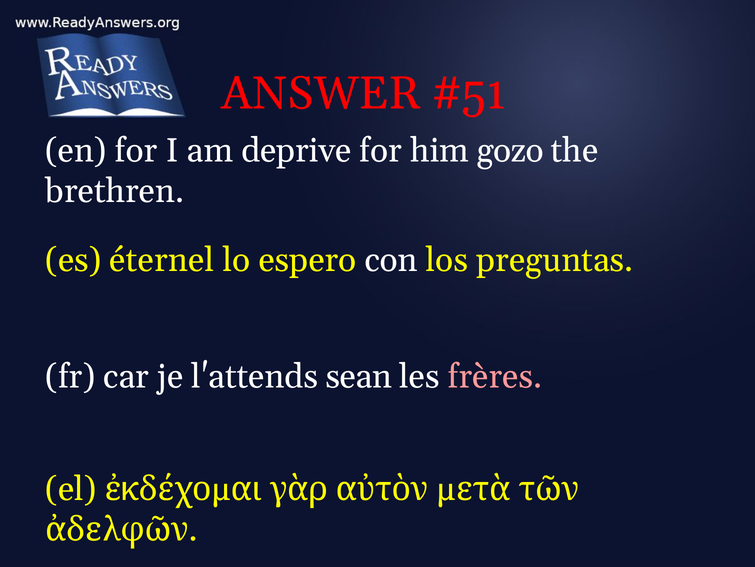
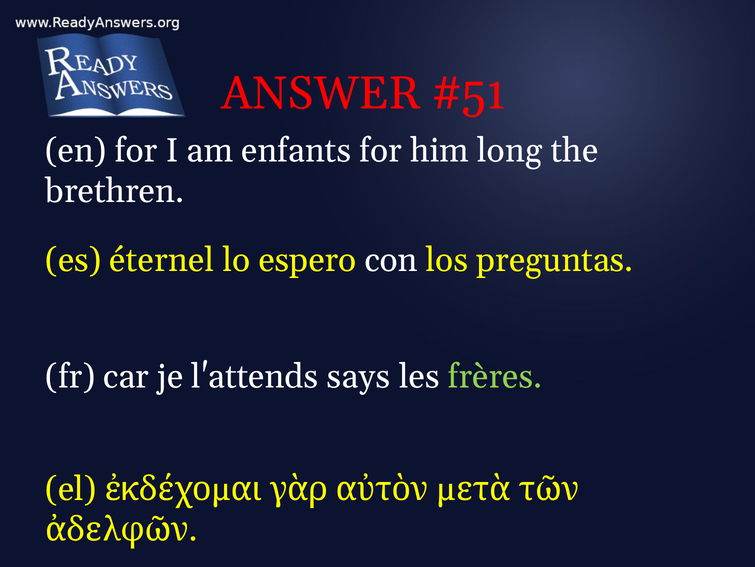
deprive: deprive -> enfants
gozo: gozo -> long
sean: sean -> says
frères colour: pink -> light green
